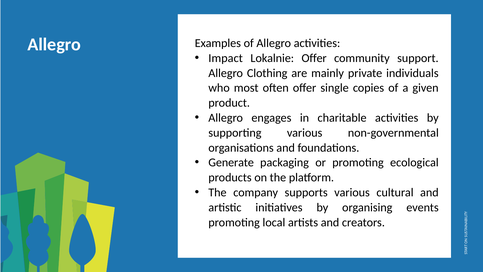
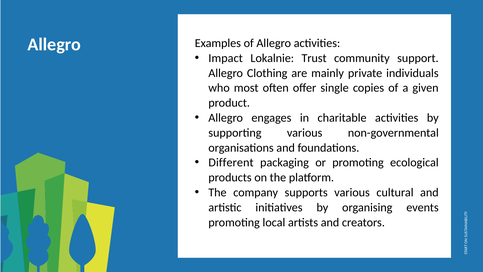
Lokalnie Offer: Offer -> Trust
Generate: Generate -> Different
